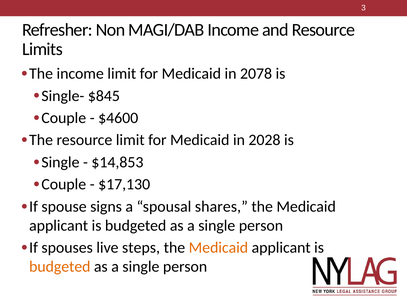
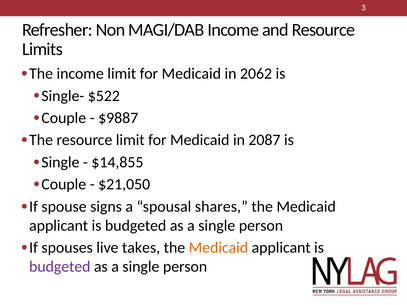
2078: 2078 -> 2062
$845: $845 -> $522
$4600: $4600 -> $9887
2028: 2028 -> 2087
$14,853: $14,853 -> $14,855
$17,130: $17,130 -> $21,050
steps: steps -> takes
budgeted at (60, 267) colour: orange -> purple
